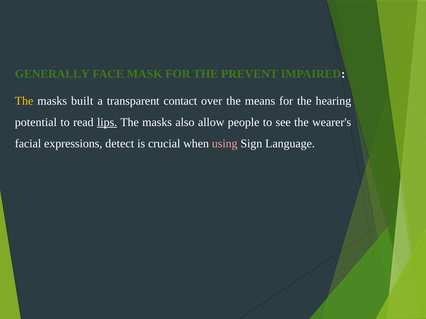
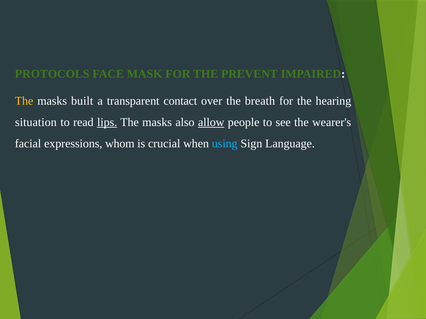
GENERALLY: GENERALLY -> PROTOCOLS
means: means -> breath
potential: potential -> situation
allow underline: none -> present
detect: detect -> whom
using colour: pink -> light blue
